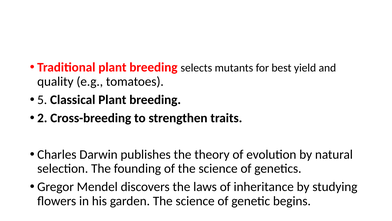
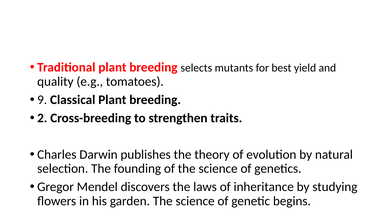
5: 5 -> 9
